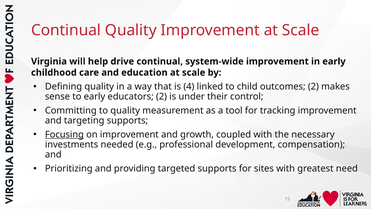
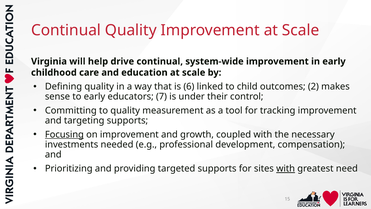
4: 4 -> 6
educators 2: 2 -> 7
with at (286, 168) underline: none -> present
